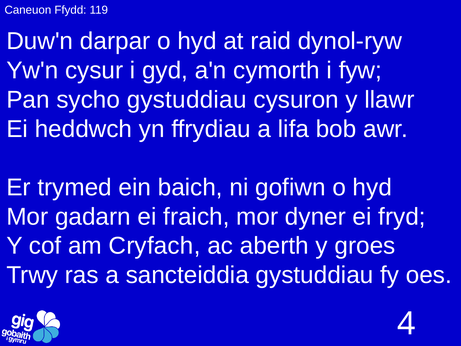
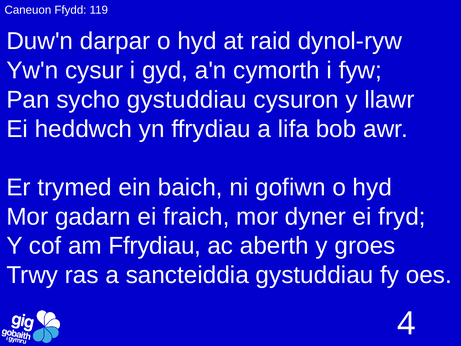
am Cryfach: Cryfach -> Ffrydiau
